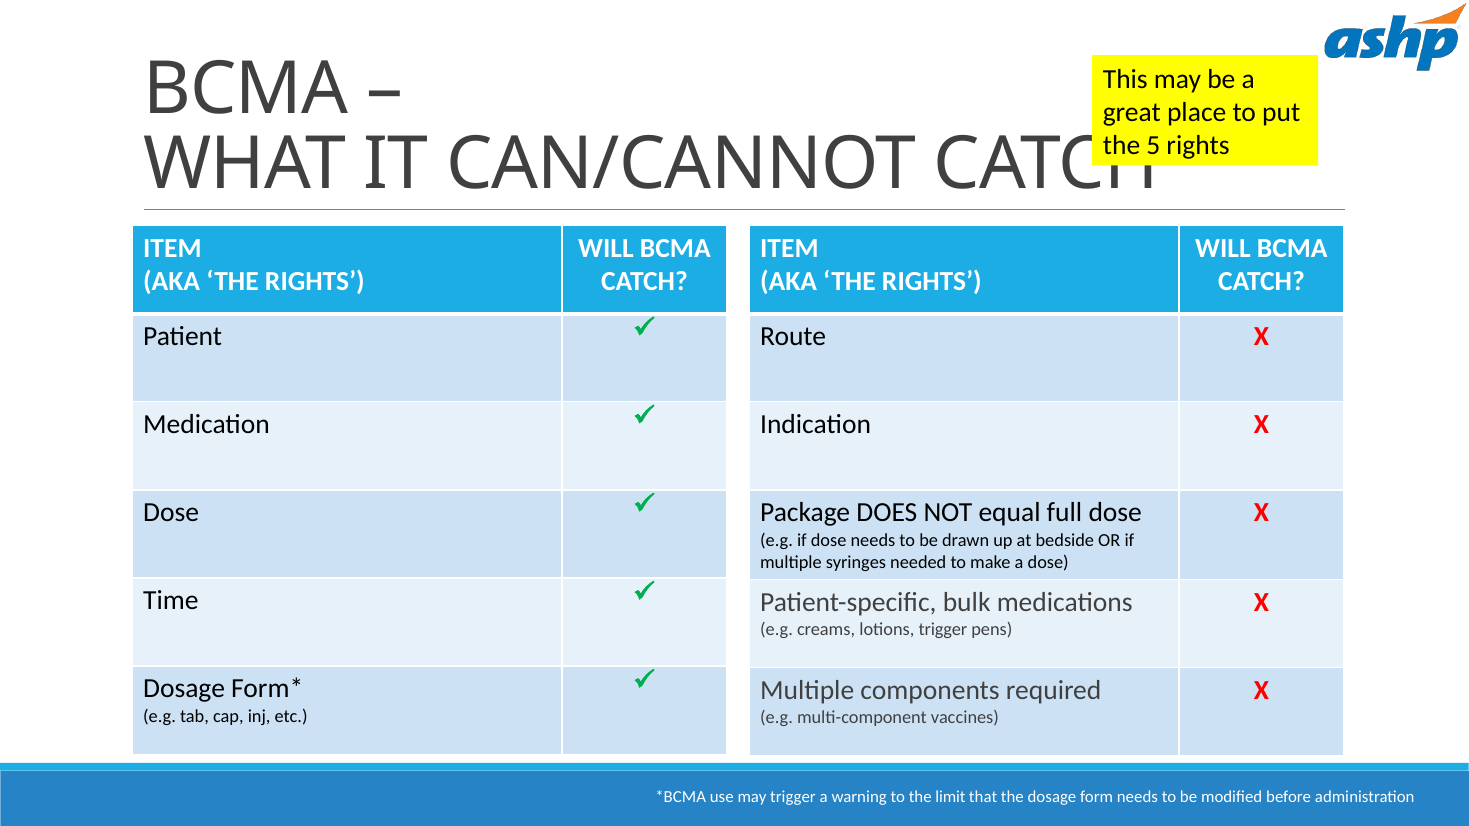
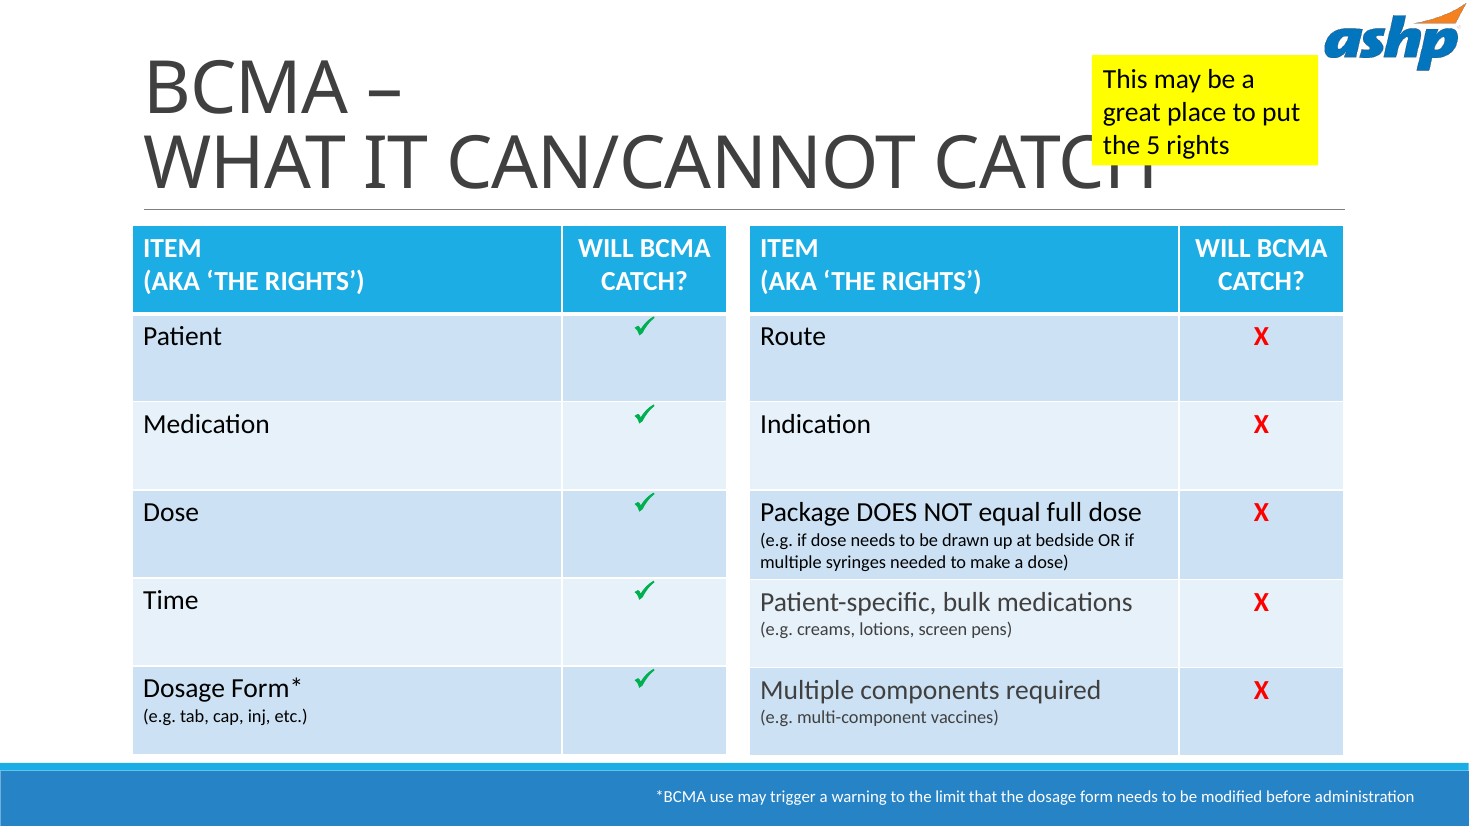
lotions trigger: trigger -> screen
